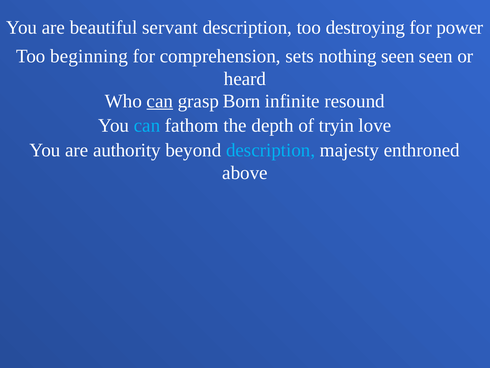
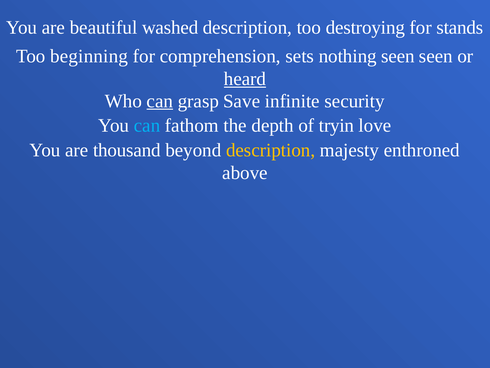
servant: servant -> washed
power: power -> stands
heard underline: none -> present
Born: Born -> Save
resound: resound -> security
authority: authority -> thousand
description at (271, 150) colour: light blue -> yellow
